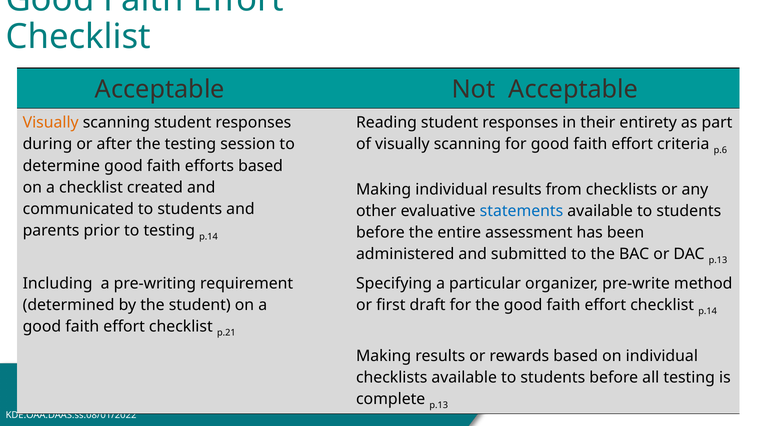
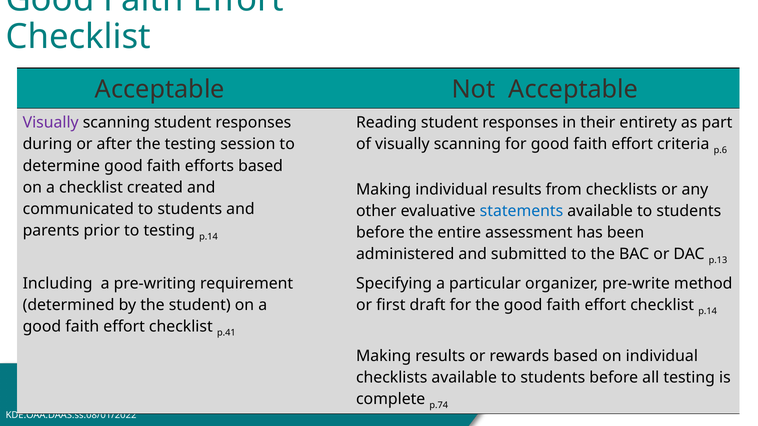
Visually at (51, 123) colour: orange -> purple
p.21: p.21 -> p.41
complete p.13: p.13 -> p.74
